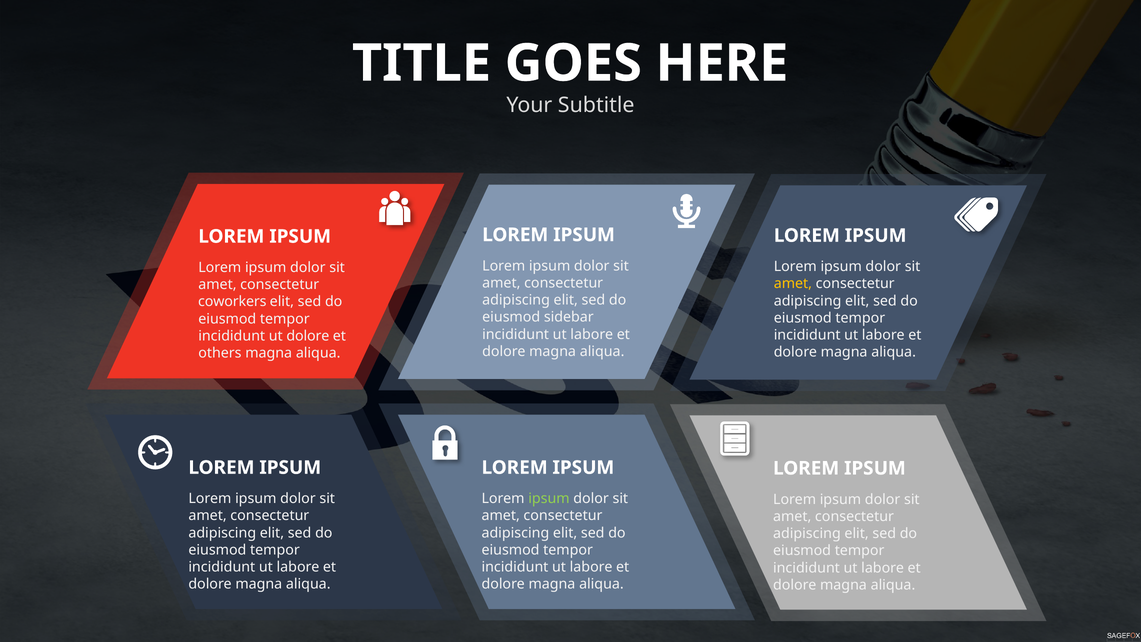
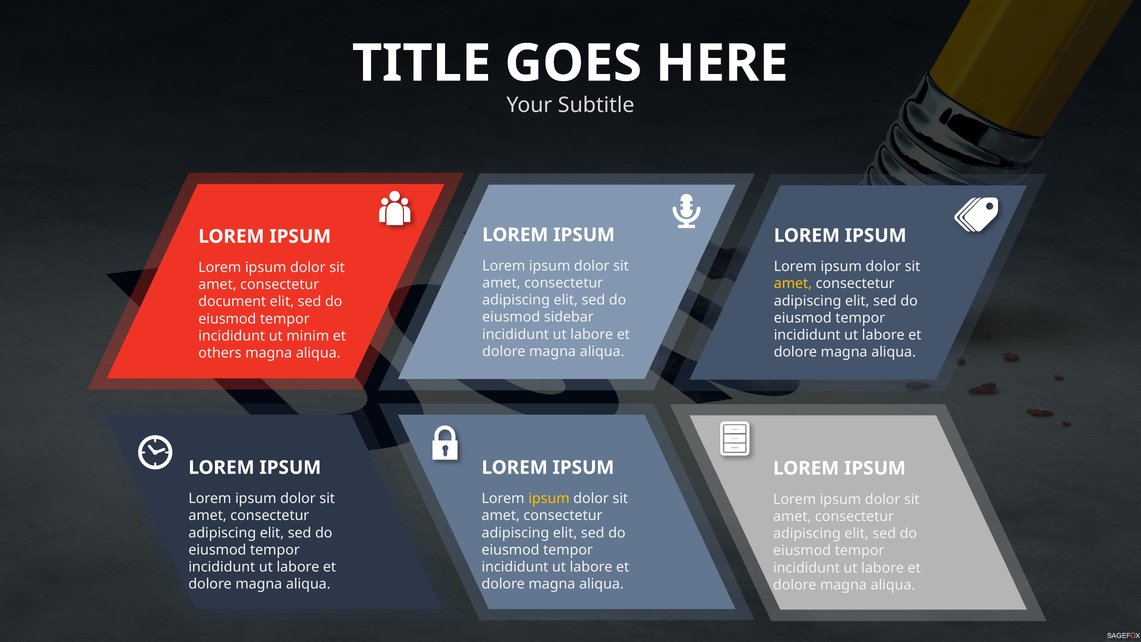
coworkers: coworkers -> document
ut dolore: dolore -> minim
ipsum at (549, 498) colour: light green -> yellow
